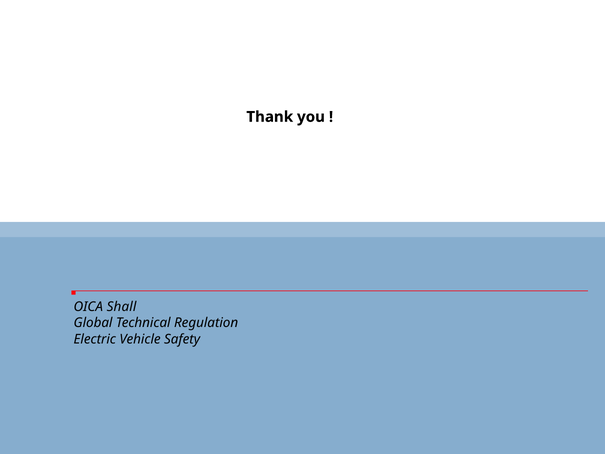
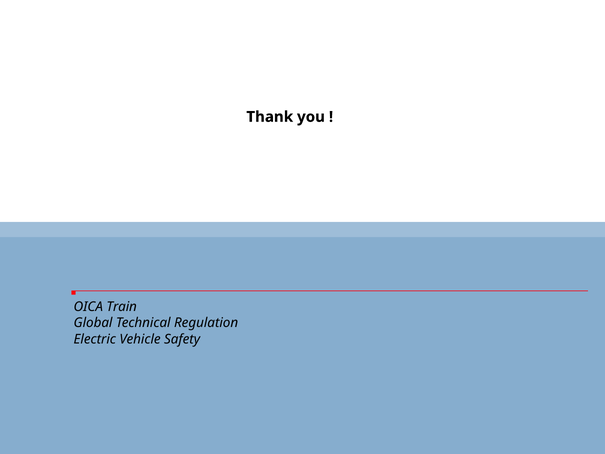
Shall: Shall -> Train
